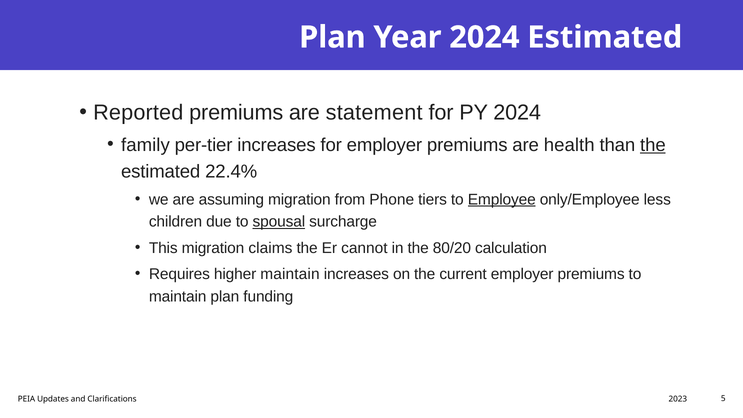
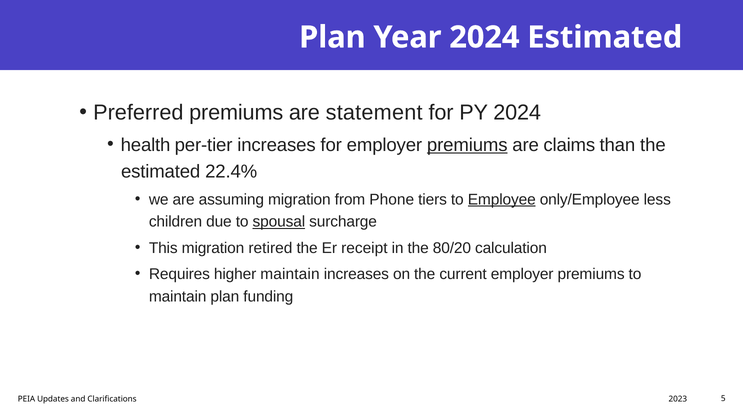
Reported: Reported -> Preferred
family: family -> health
premiums at (467, 145) underline: none -> present
health: health -> claims
the at (653, 145) underline: present -> none
claims: claims -> retired
cannot: cannot -> receipt
